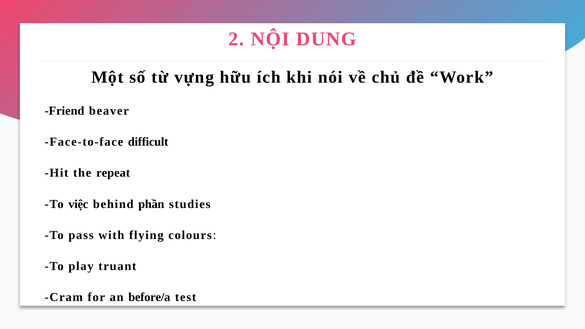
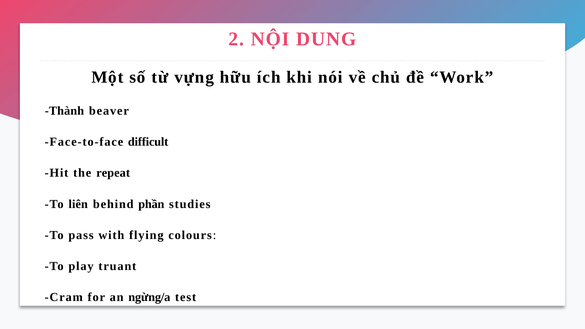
Friend: Friend -> Thành
việc: việc -> liên
before/a: before/a -> ngừng/a
